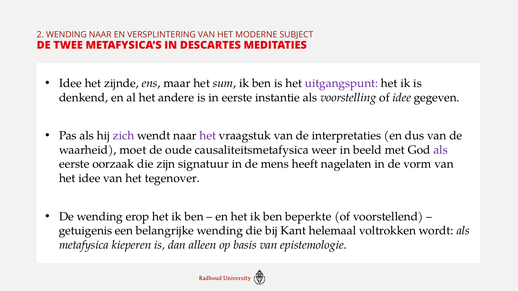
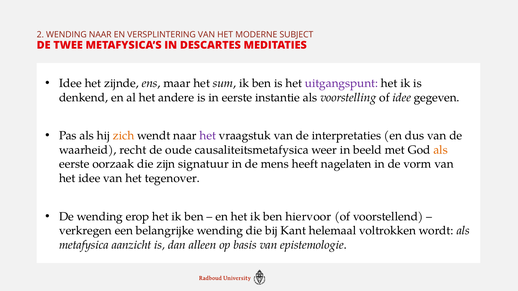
zich colour: purple -> orange
moet: moet -> recht
als at (441, 150) colour: purple -> orange
beperkte: beperkte -> hiervoor
getuigenis: getuigenis -> verkregen
kieperen: kieperen -> aanzicht
